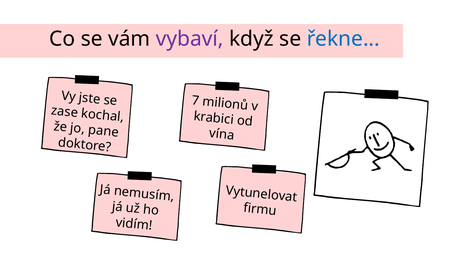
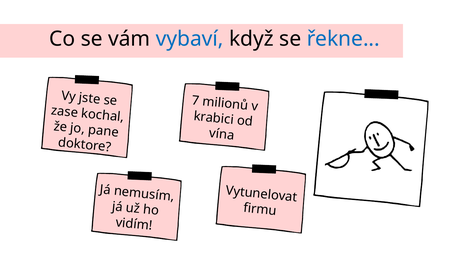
vybaví colour: purple -> blue
